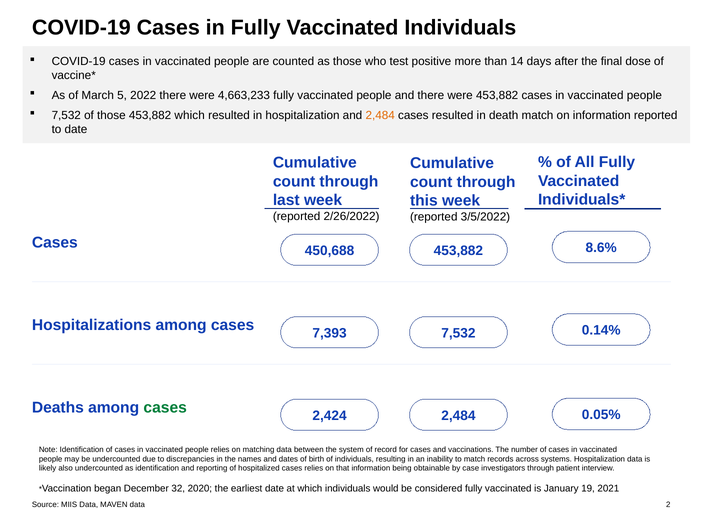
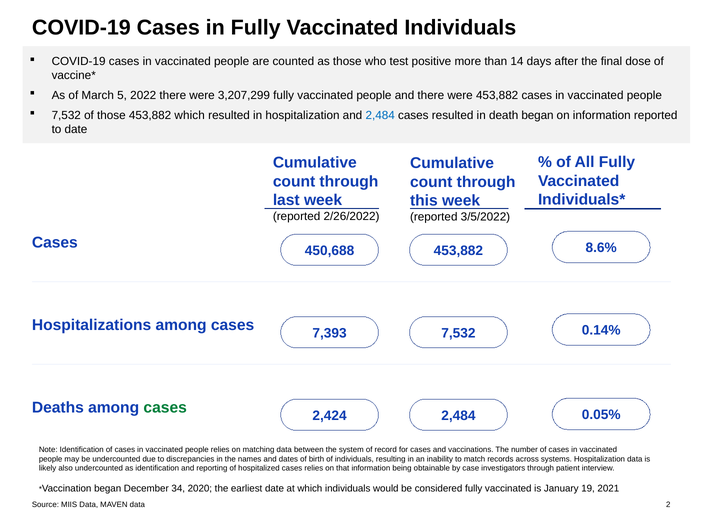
4,663,233: 4,663,233 -> 3,207,299
2,484 colour: orange -> blue
death match: match -> began
32: 32 -> 34
